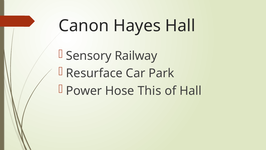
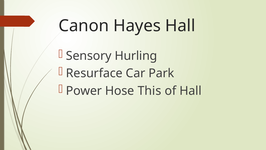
Railway: Railway -> Hurling
